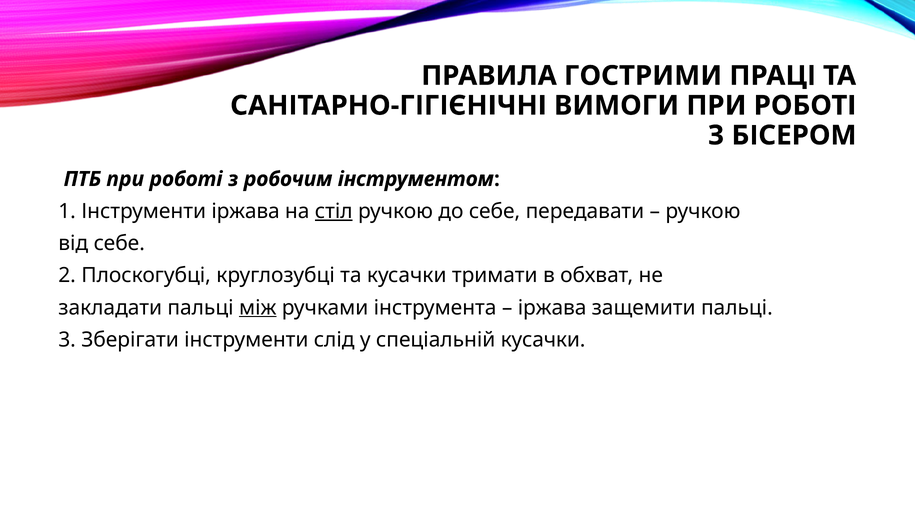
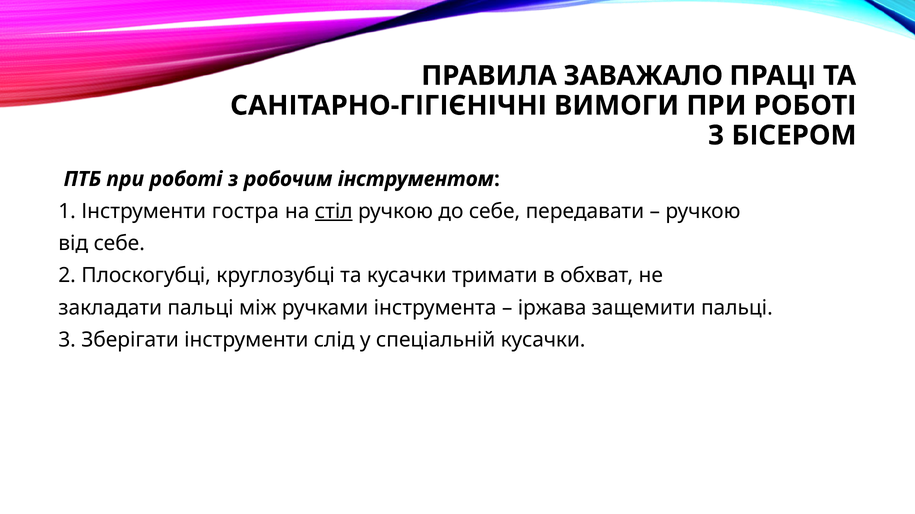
ГОСТРИМИ: ГОСТРИМИ -> ЗАВАЖАЛО
Інструменти іржава: іржава -> гостра
між underline: present -> none
